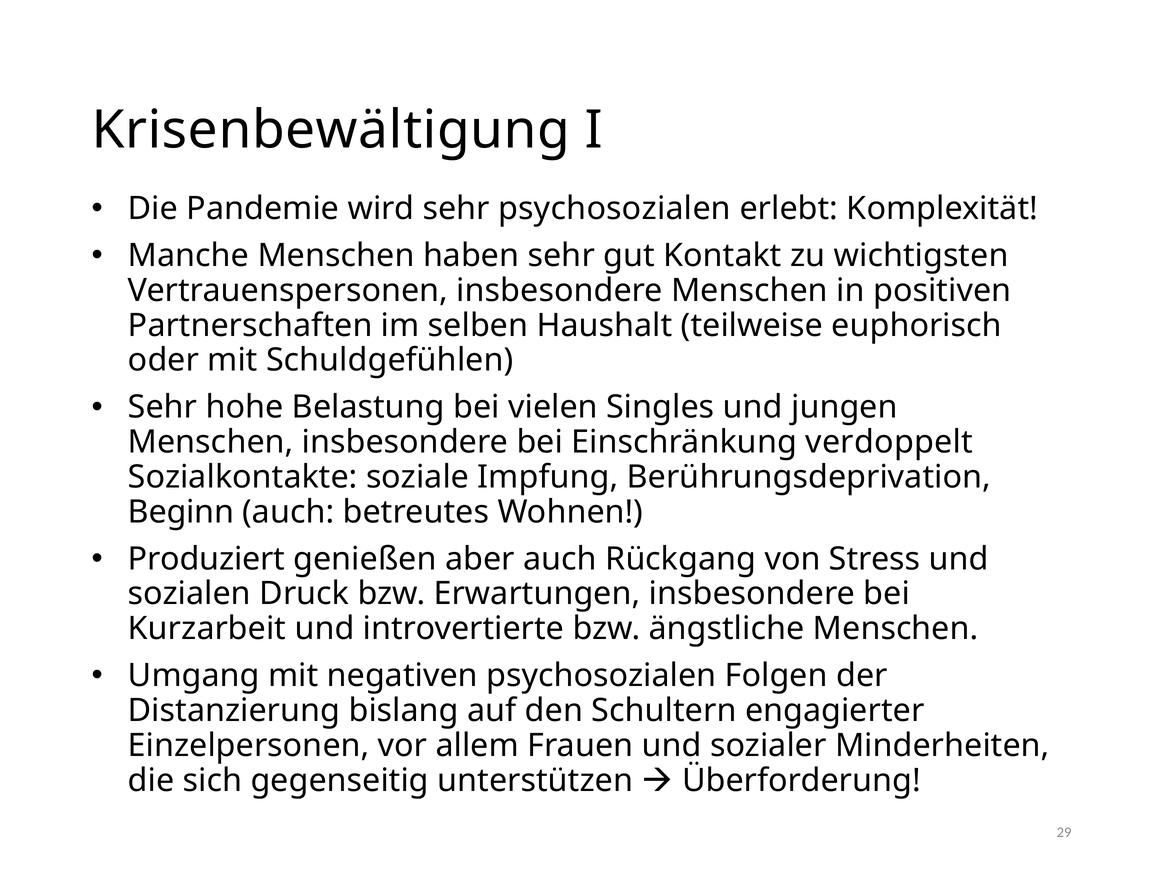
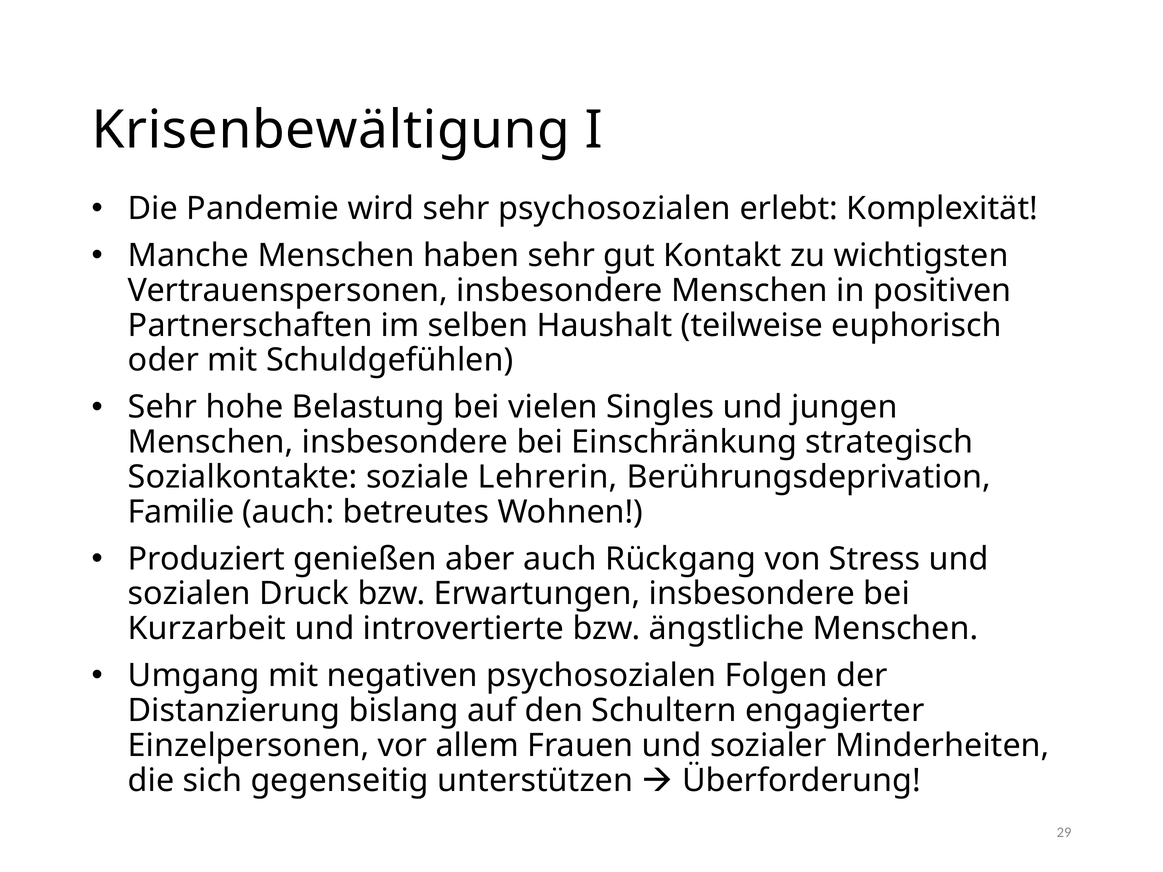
verdoppelt: verdoppelt -> strategisch
Impfung: Impfung -> Lehrerin
Beginn: Beginn -> Familie
